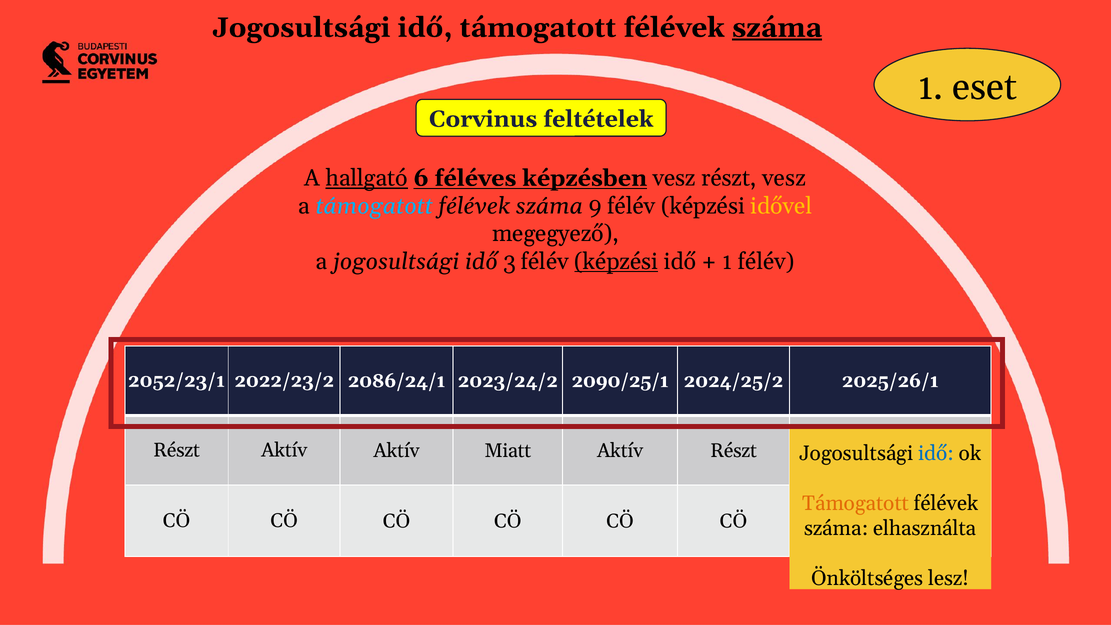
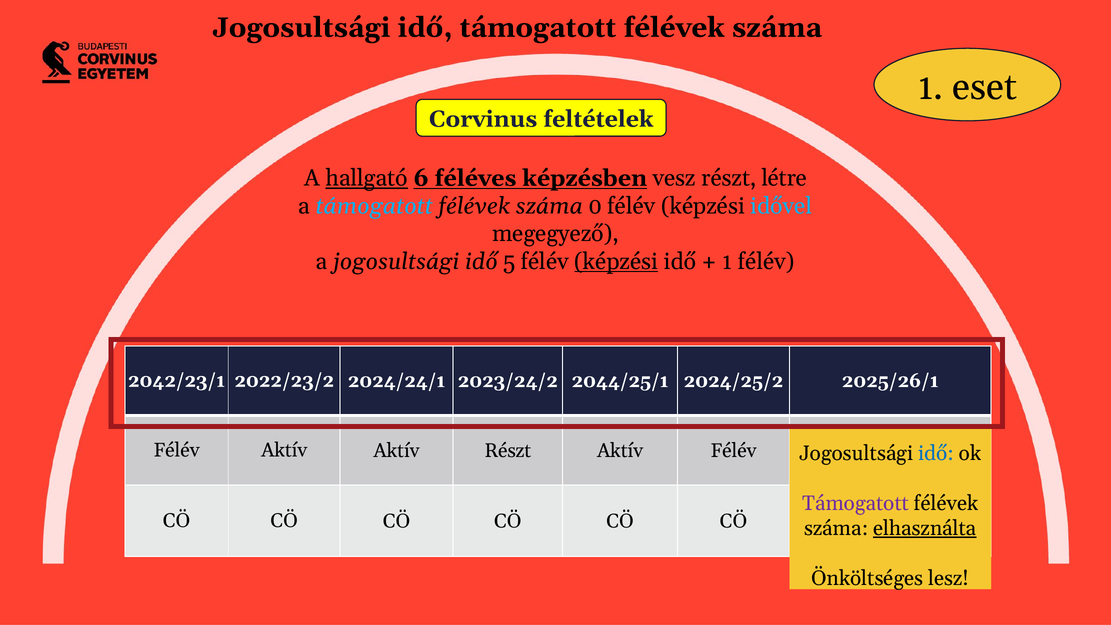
száma at (777, 28) underline: present -> none
részt vesz: vesz -> létre
9: 9 -> 0
idővel colour: yellow -> light blue
3: 3 -> 5
2052/23/1: 2052/23/1 -> 2042/23/1
2086/24/1: 2086/24/1 -> 2024/24/1
2090/25/1: 2090/25/1 -> 2044/25/1
Részt at (177, 450): Részt -> Félév
Aktív Miatt: Miatt -> Részt
Aktív Részt: Részt -> Félév
Támogatott at (856, 503) colour: orange -> purple
elhasználta underline: none -> present
